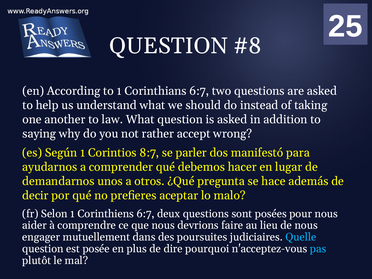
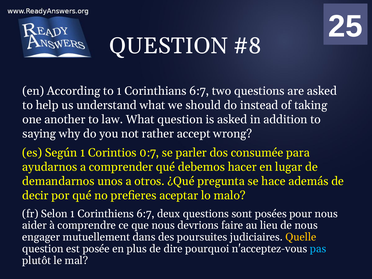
8:7: 8:7 -> 0:7
manifestó: manifestó -> consumée
Quelle colour: light blue -> yellow
